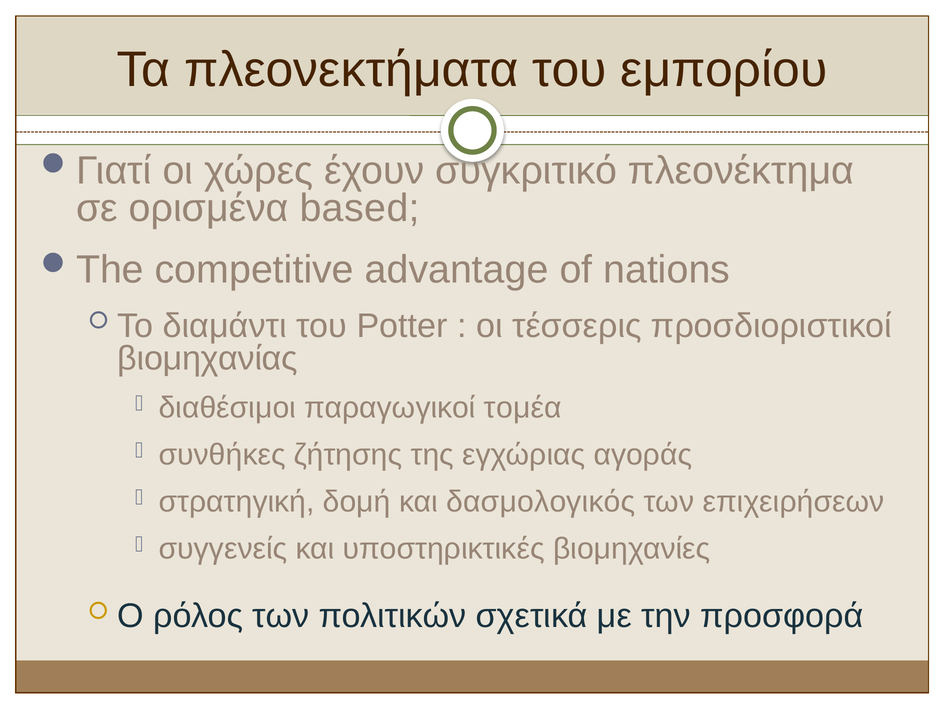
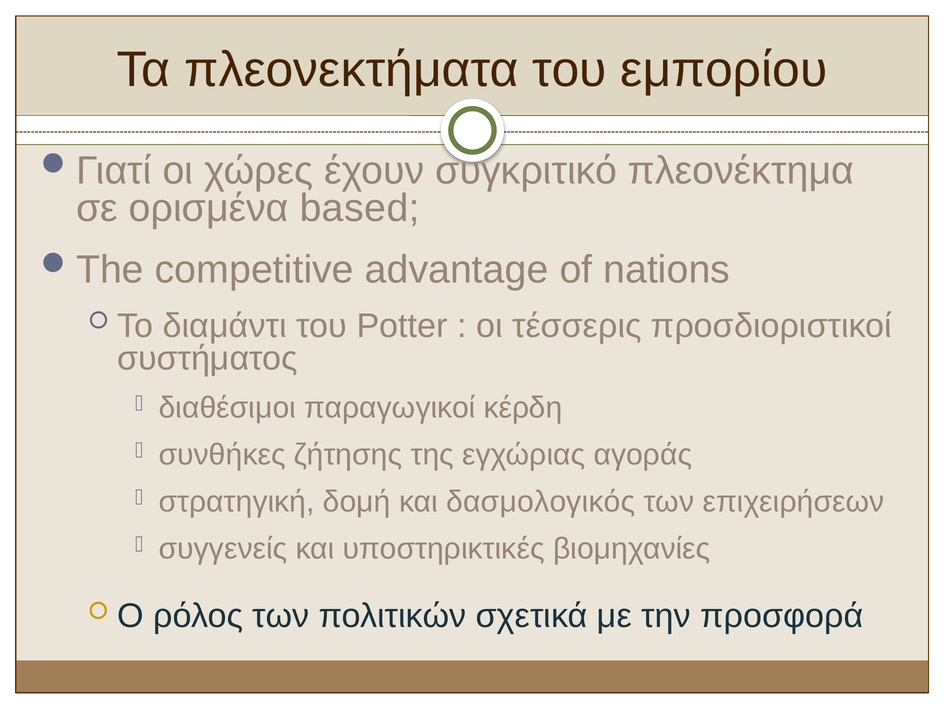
βιομηχανίας: βιομηχανίας -> συστήματος
τομέα: τομέα -> κέρδη
